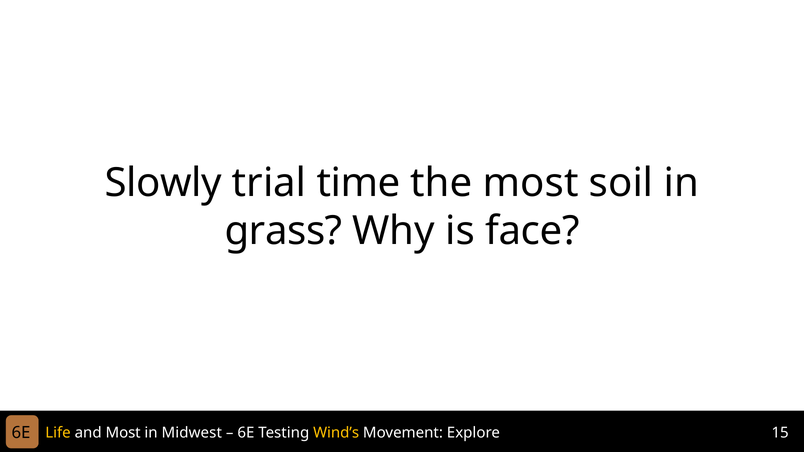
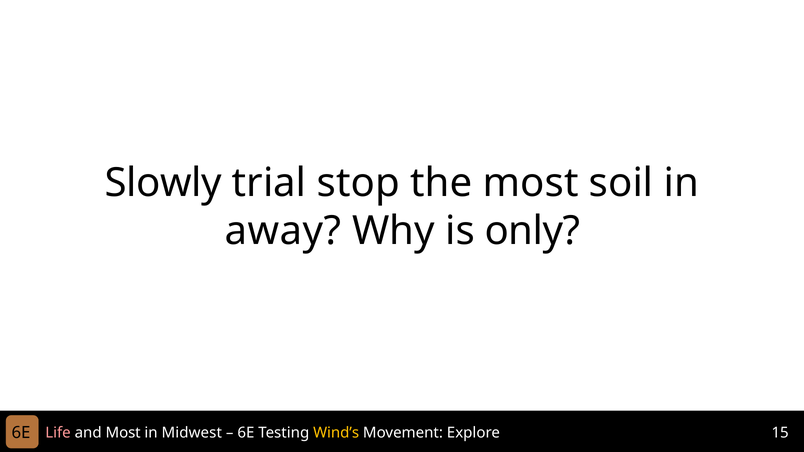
time: time -> stop
grass: grass -> away
face: face -> only
Life colour: yellow -> pink
